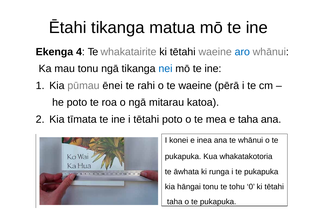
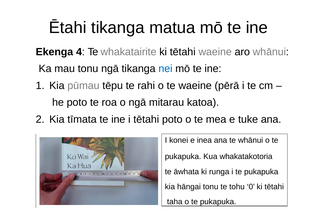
aro colour: blue -> black
ēnei: ēnei -> tēpu
e taha: taha -> tuke
